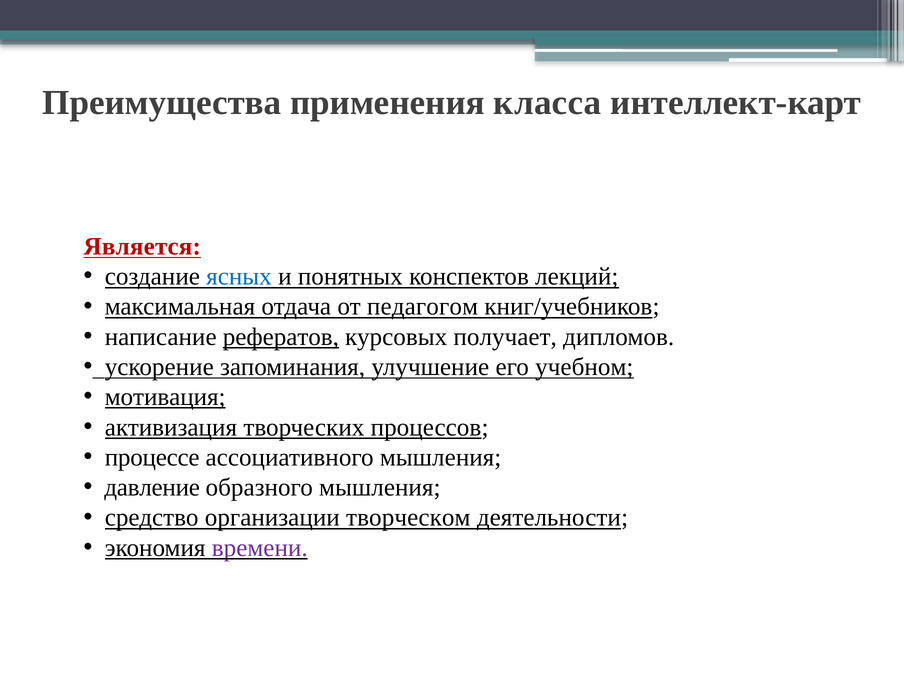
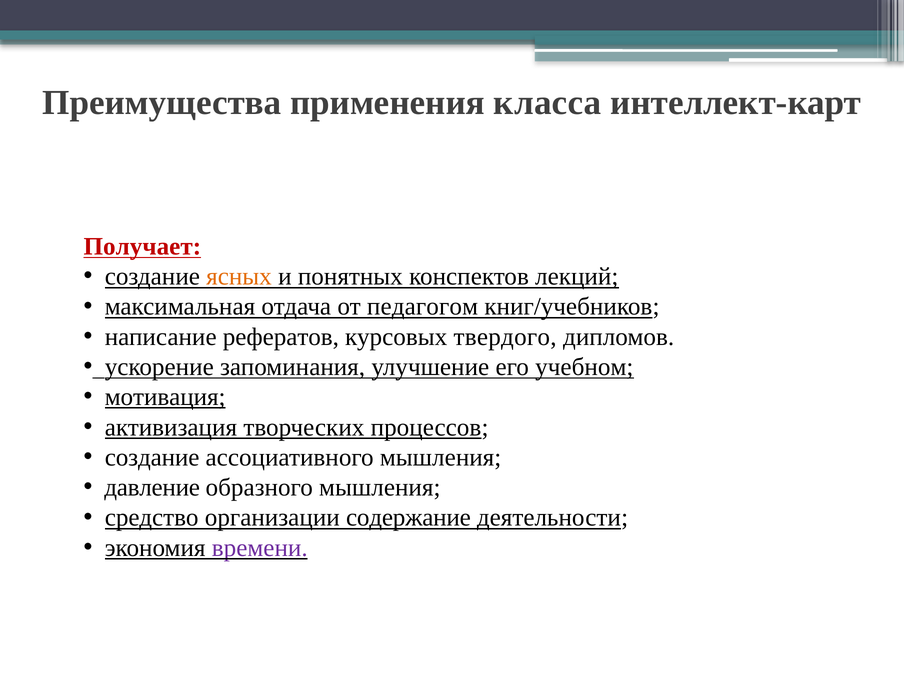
Является: Является -> Получает
ясных colour: blue -> orange
рефератов underline: present -> none
получает: получает -> твердого
процессе at (152, 457): процессе -> создание
творческом: творческом -> содержание
